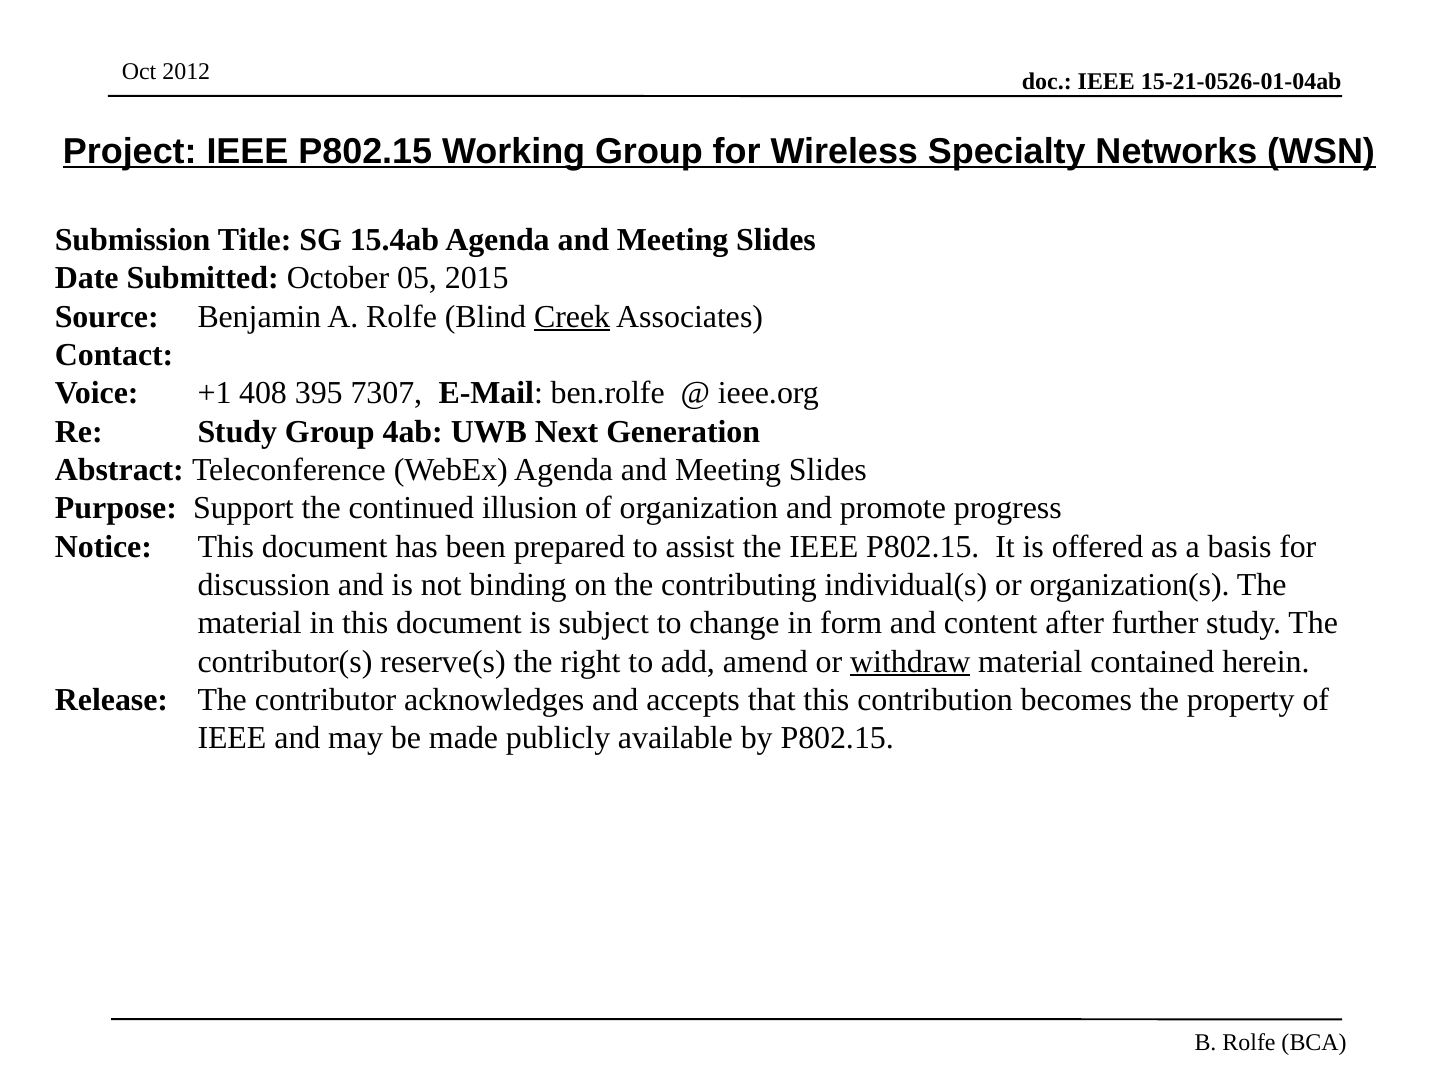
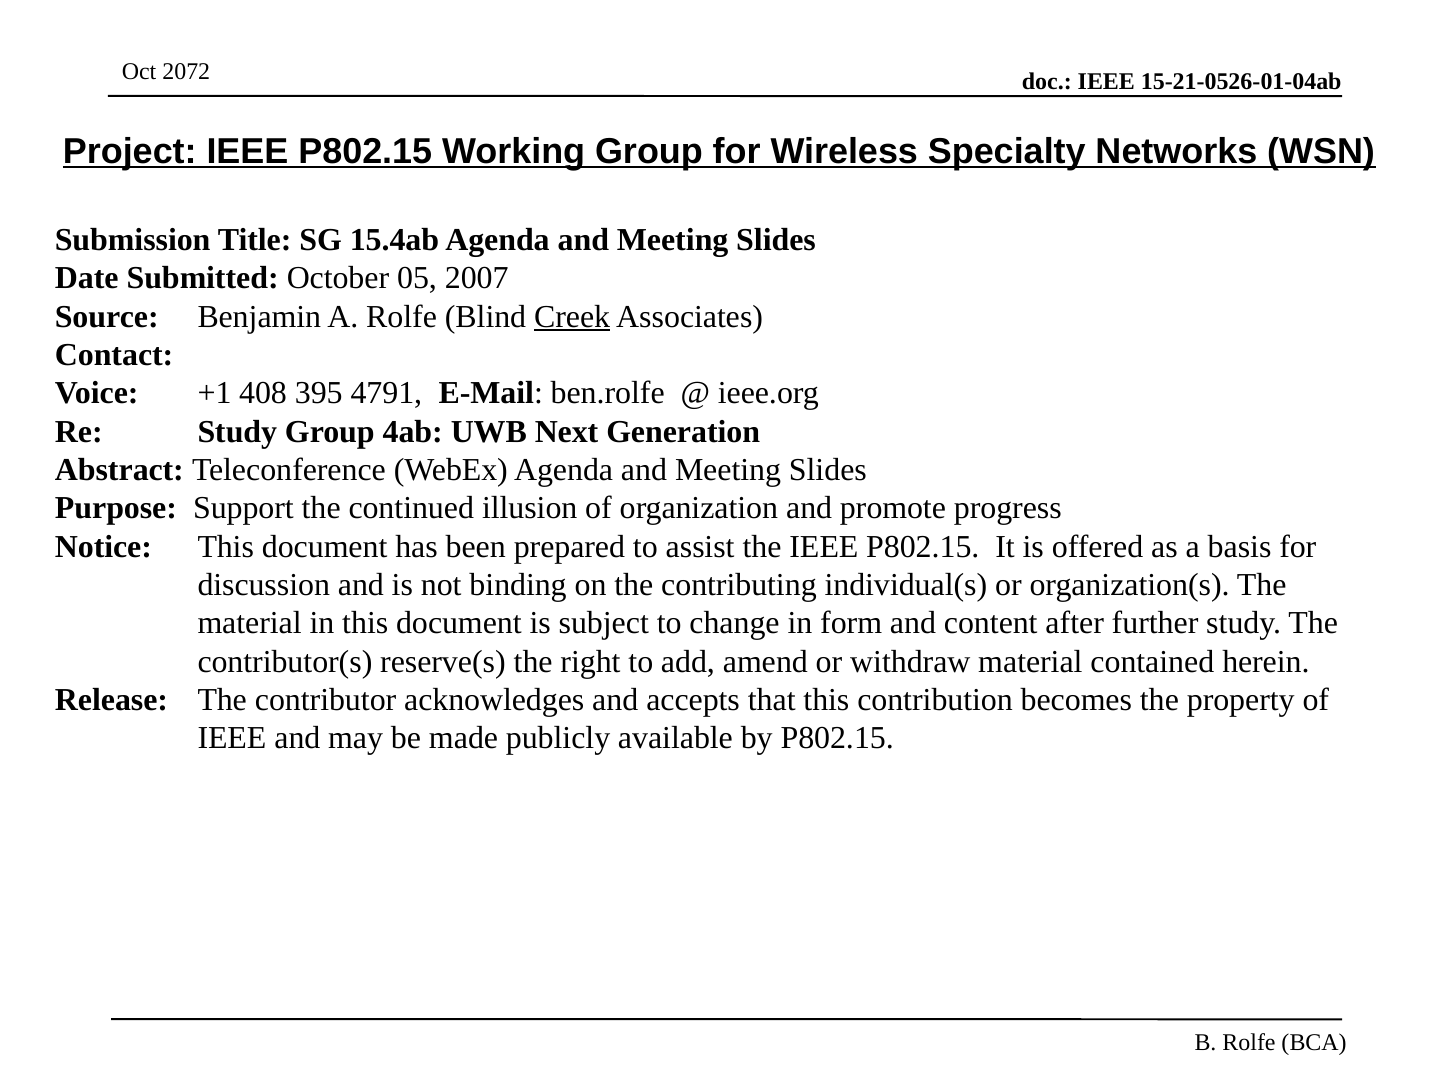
2012: 2012 -> 2072
2015: 2015 -> 2007
7307: 7307 -> 4791
withdraw underline: present -> none
